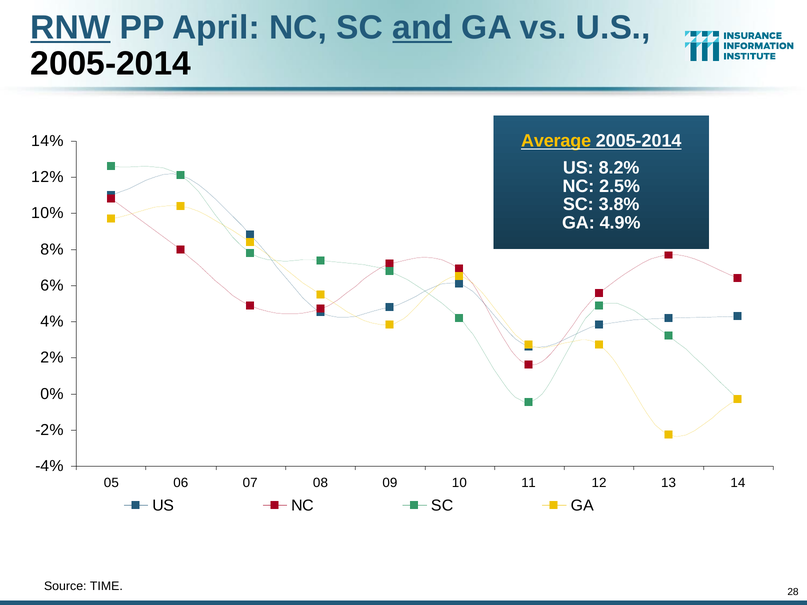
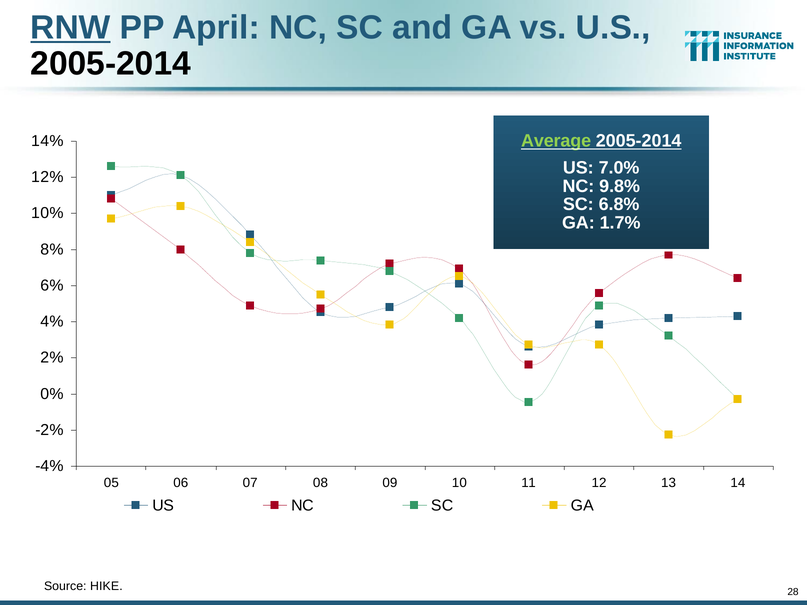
and underline: present -> none
Average colour: yellow -> light green
8.2%: 8.2% -> 7.0%
2.5%: 2.5% -> 9.8%
3.8%: 3.8% -> 6.8%
4.9%: 4.9% -> 1.7%
TIME: TIME -> HIKE
